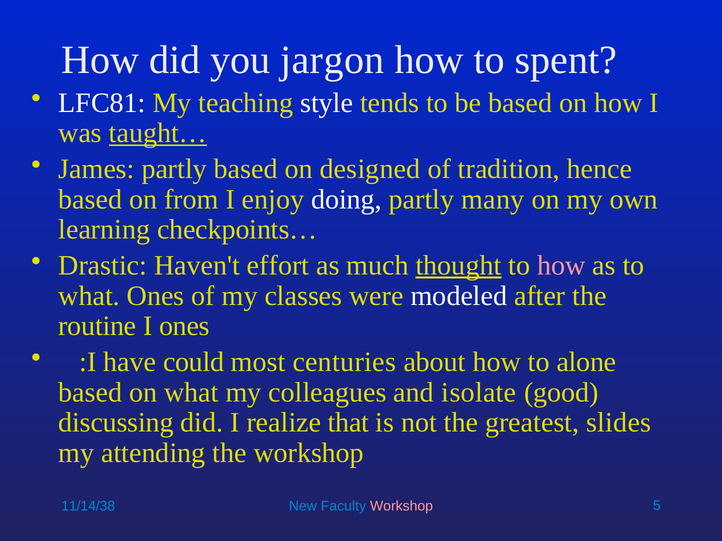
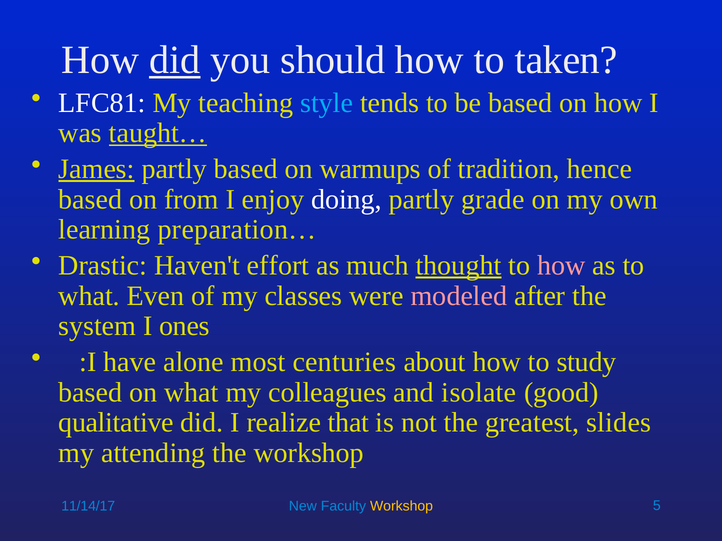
did at (175, 60) underline: none -> present
jargon: jargon -> should
spent: spent -> taken
style colour: white -> light blue
James underline: none -> present
designed: designed -> warmups
many: many -> grade
checkpoints…: checkpoints… -> preparation…
what Ones: Ones -> Even
modeled colour: white -> pink
routine: routine -> system
could: could -> alone
alone: alone -> study
discussing: discussing -> qualitative
11/14/38: 11/14/38 -> 11/14/17
Workshop at (402, 506) colour: pink -> yellow
